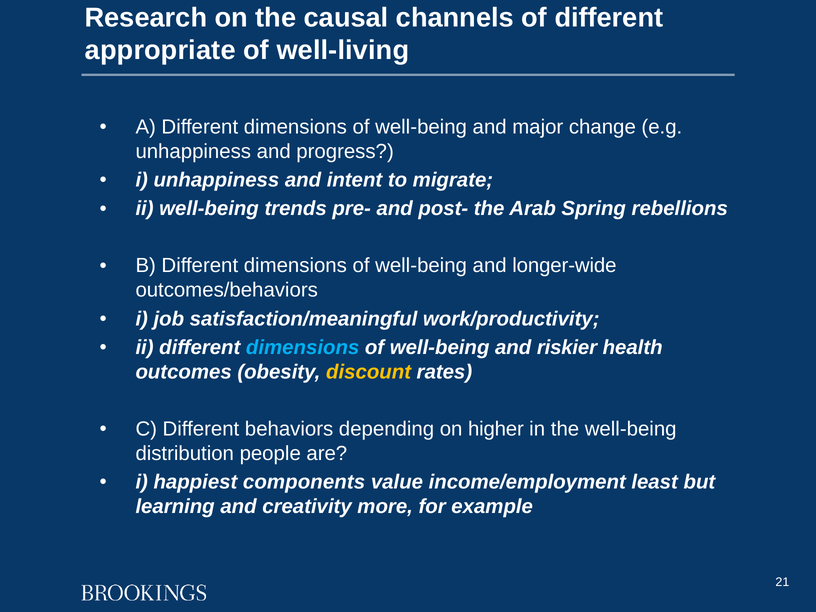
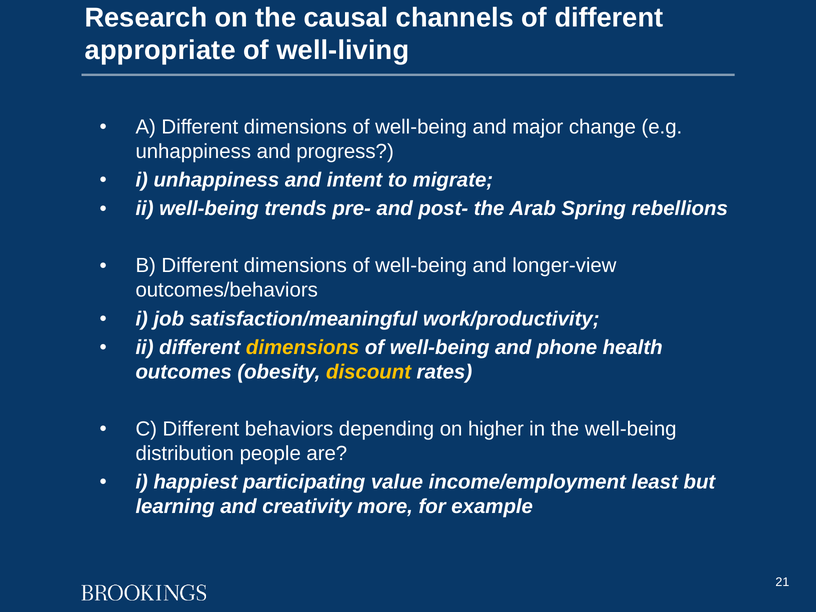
longer-wide: longer-wide -> longer-view
dimensions at (303, 347) colour: light blue -> yellow
riskier: riskier -> phone
components: components -> participating
